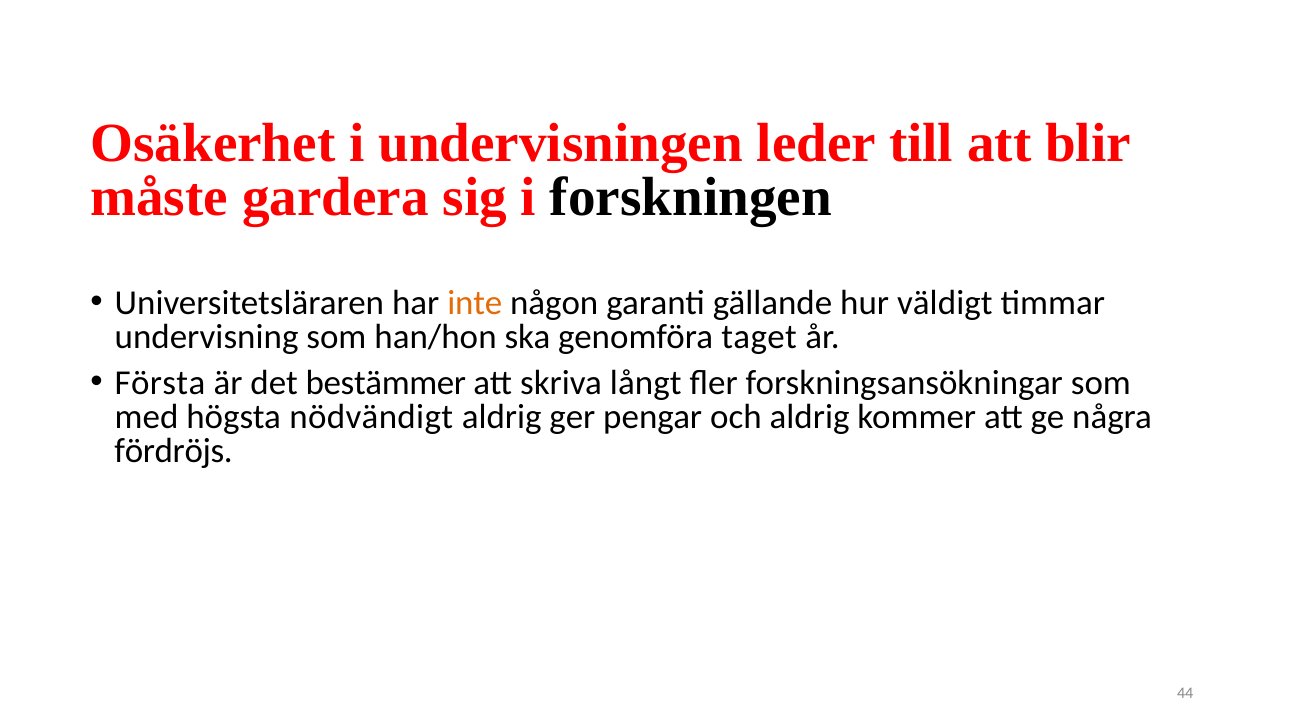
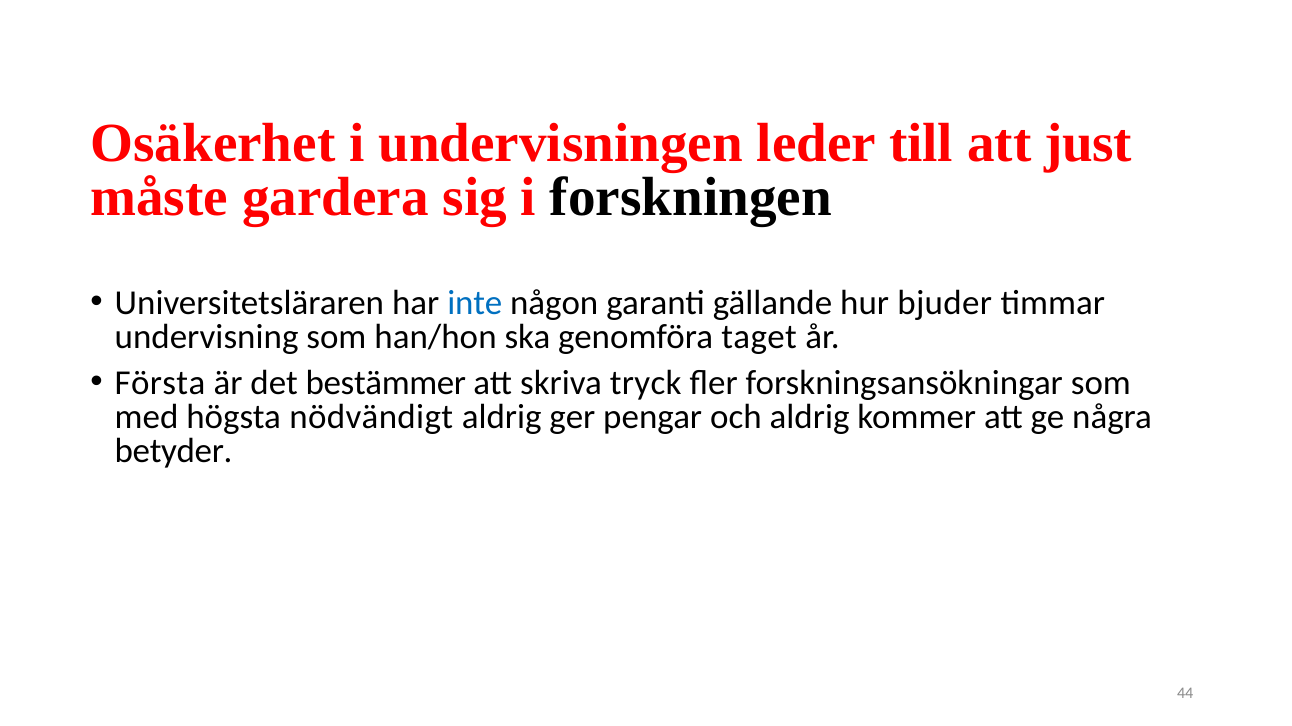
blir: blir -> just
inte colour: orange -> blue
väldigt: väldigt -> bjuder
långt: långt -> tryck
fördröjs: fördröjs -> betyder
